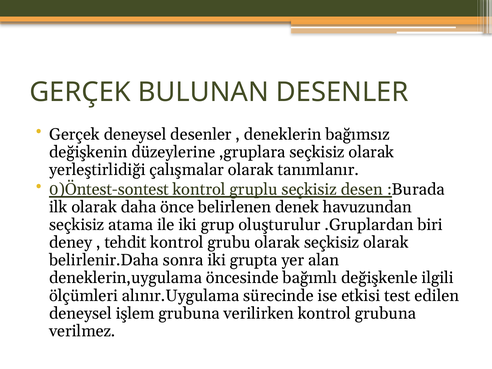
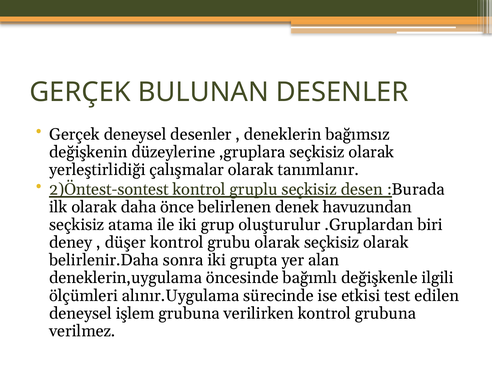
0)Öntest-sontest: 0)Öntest-sontest -> 2)Öntest-sontest
tehdit: tehdit -> düşer
